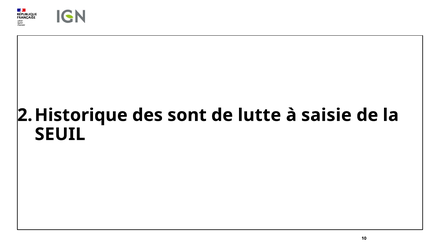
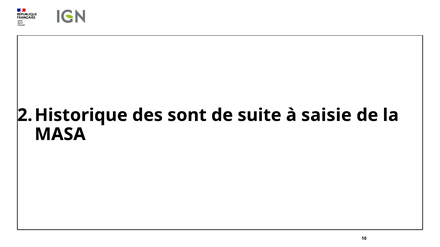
lutte: lutte -> suite
SEUIL: SEUIL -> MASA
